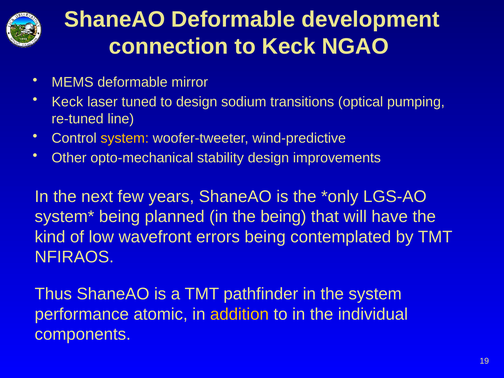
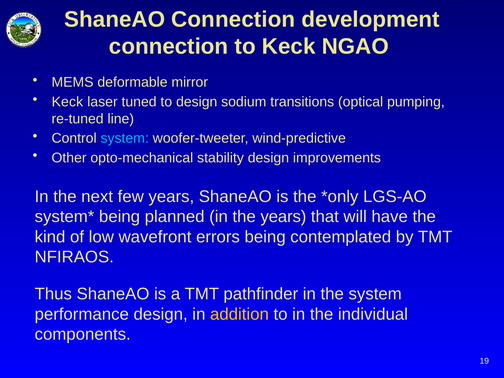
ShaneAO Deformable: Deformable -> Connection
system at (125, 138) colour: yellow -> light blue
the being: being -> years
performance atomic: atomic -> design
